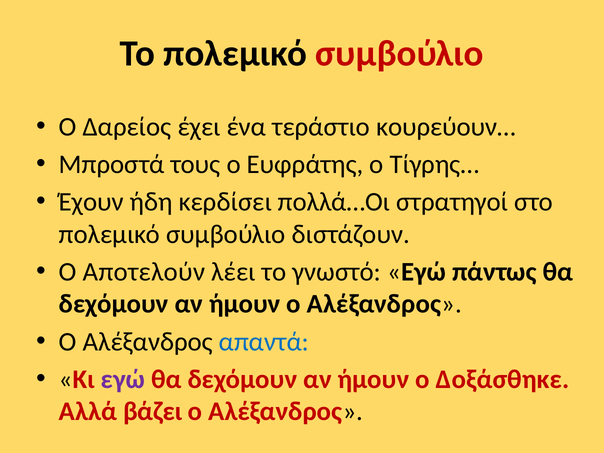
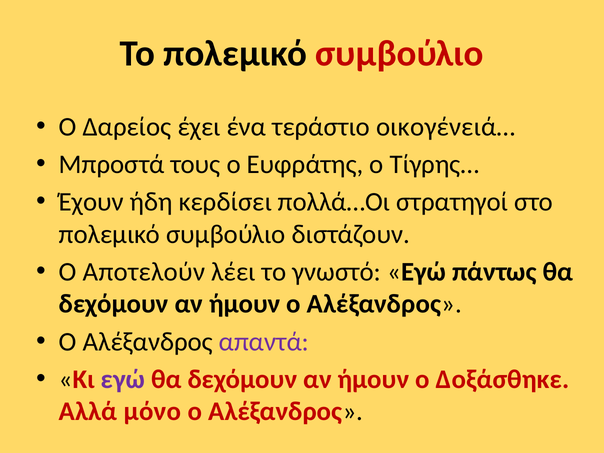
κουρεύουν…: κουρεύουν… -> οικογένειά…
απαντά colour: blue -> purple
βάζει: βάζει -> μόνο
